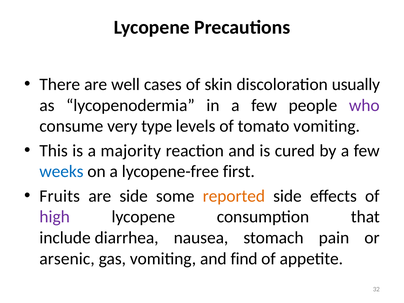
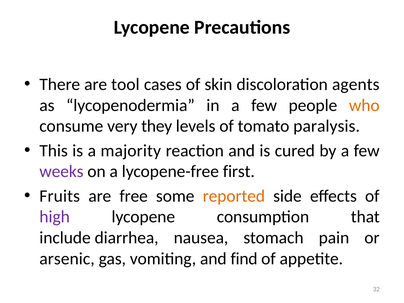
well: well -> tool
usually: usually -> agents
who colour: purple -> orange
type: type -> they
tomato vomiting: vomiting -> paralysis
weeks colour: blue -> purple
are side: side -> free
